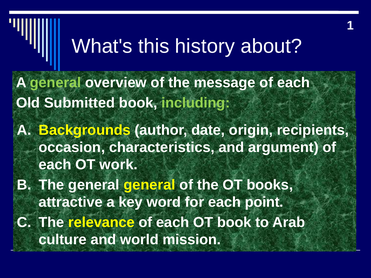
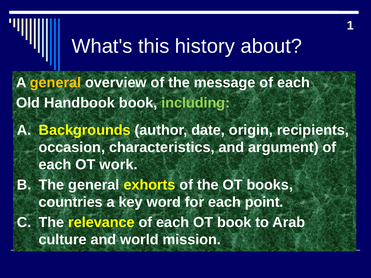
general at (56, 83) colour: light green -> yellow
Submitted: Submitted -> Handbook
general general: general -> exhorts
attractive: attractive -> countries
